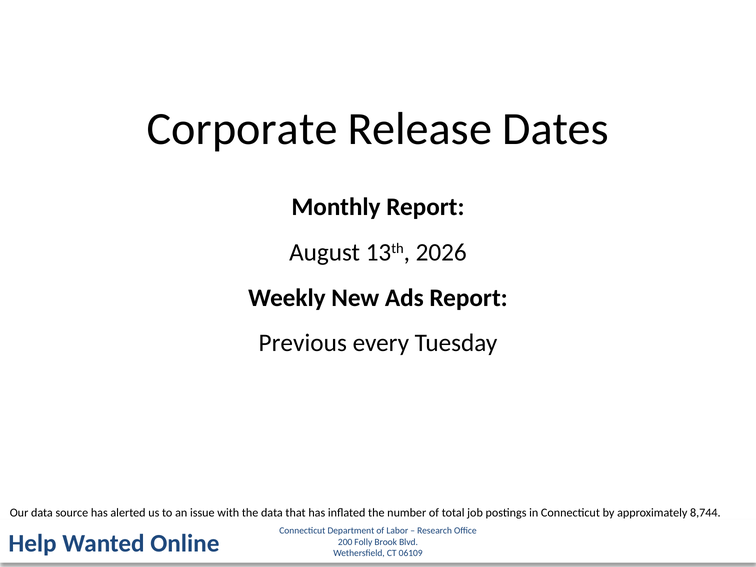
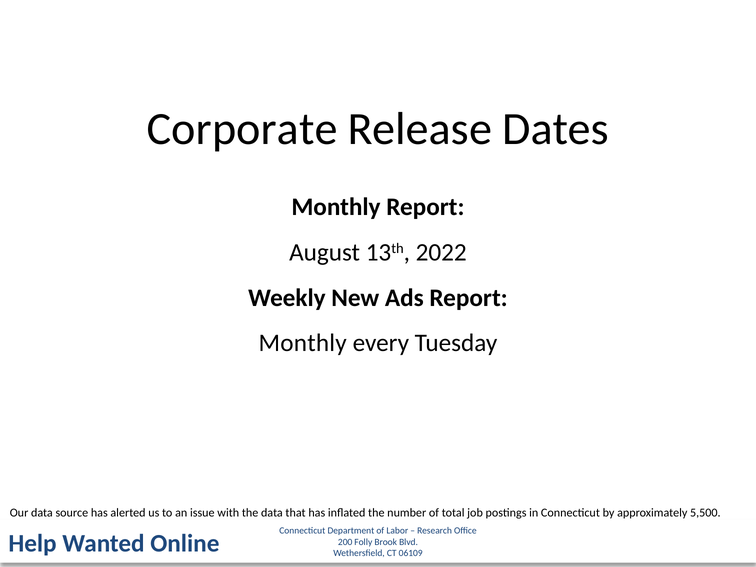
2026: 2026 -> 2022
Previous at (303, 343): Previous -> Monthly
8,744: 8,744 -> 5,500
